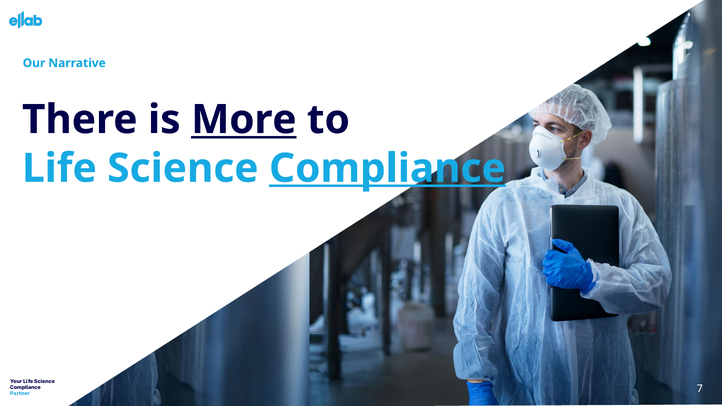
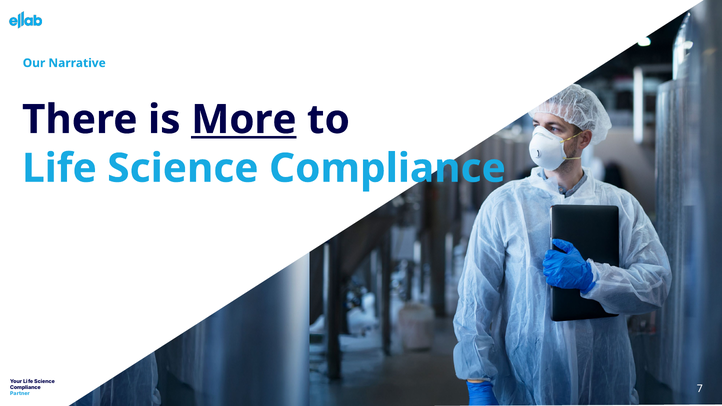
Compliance at (387, 168) underline: present -> none
